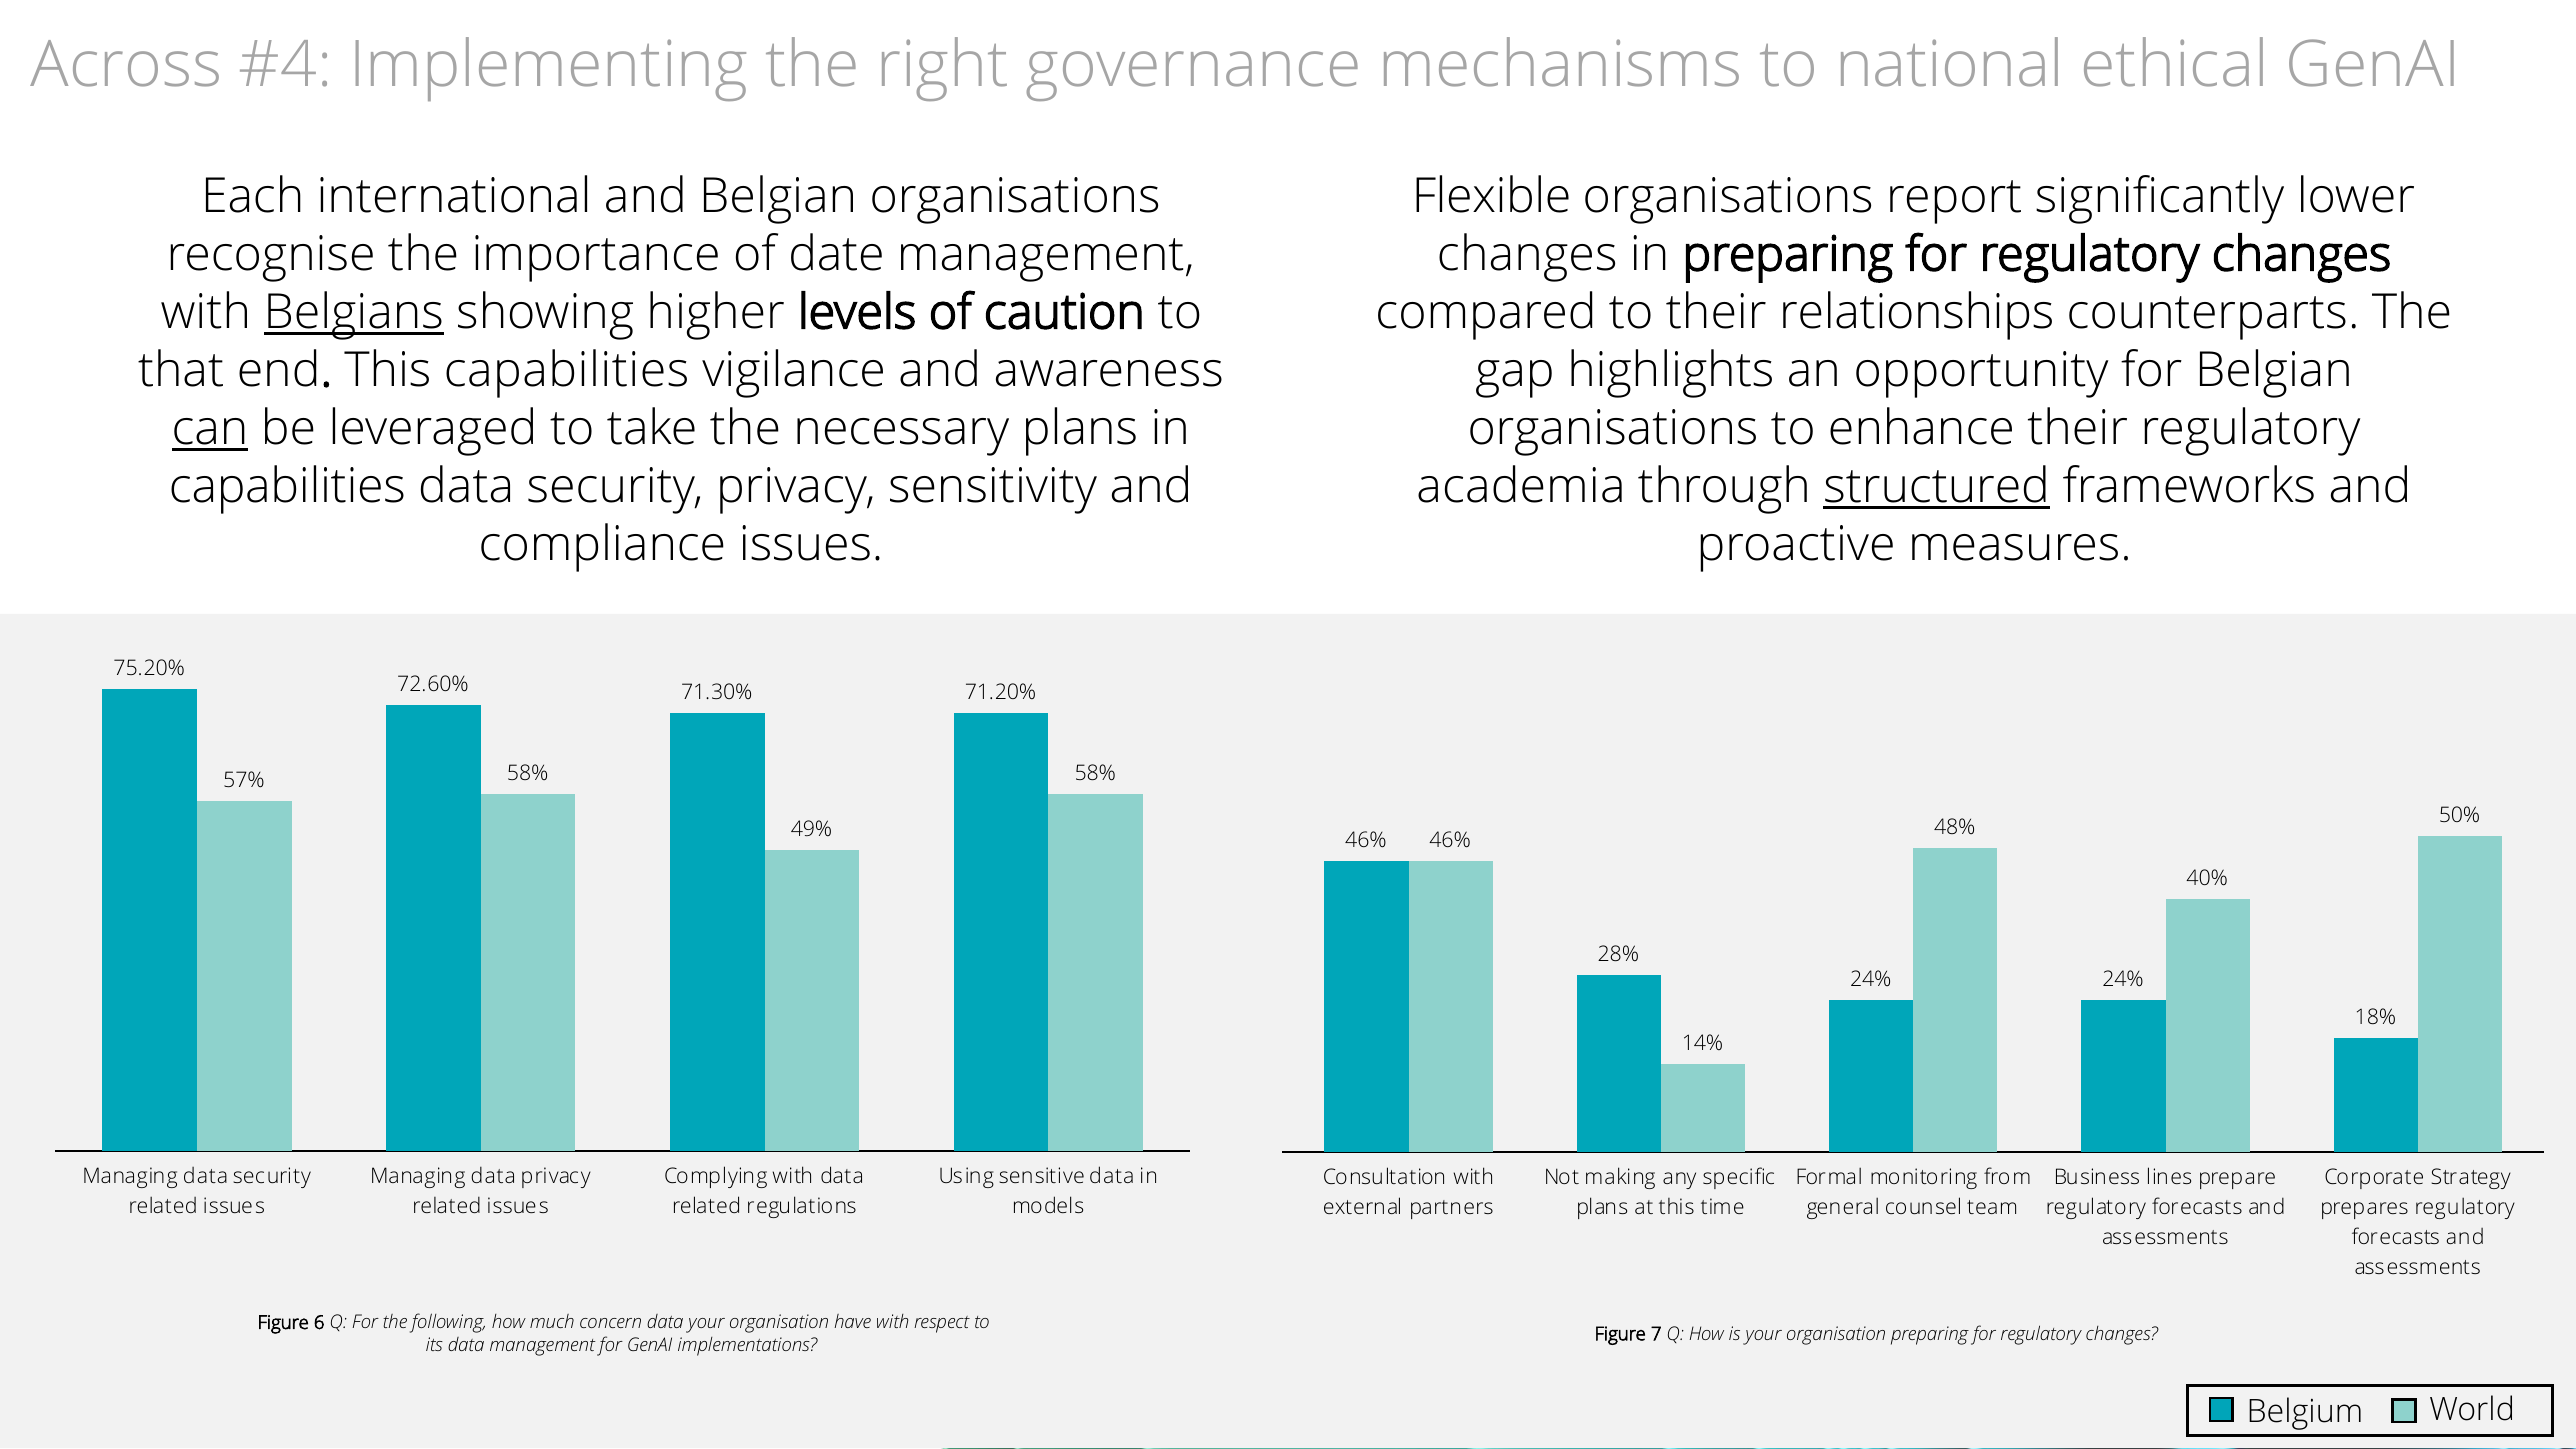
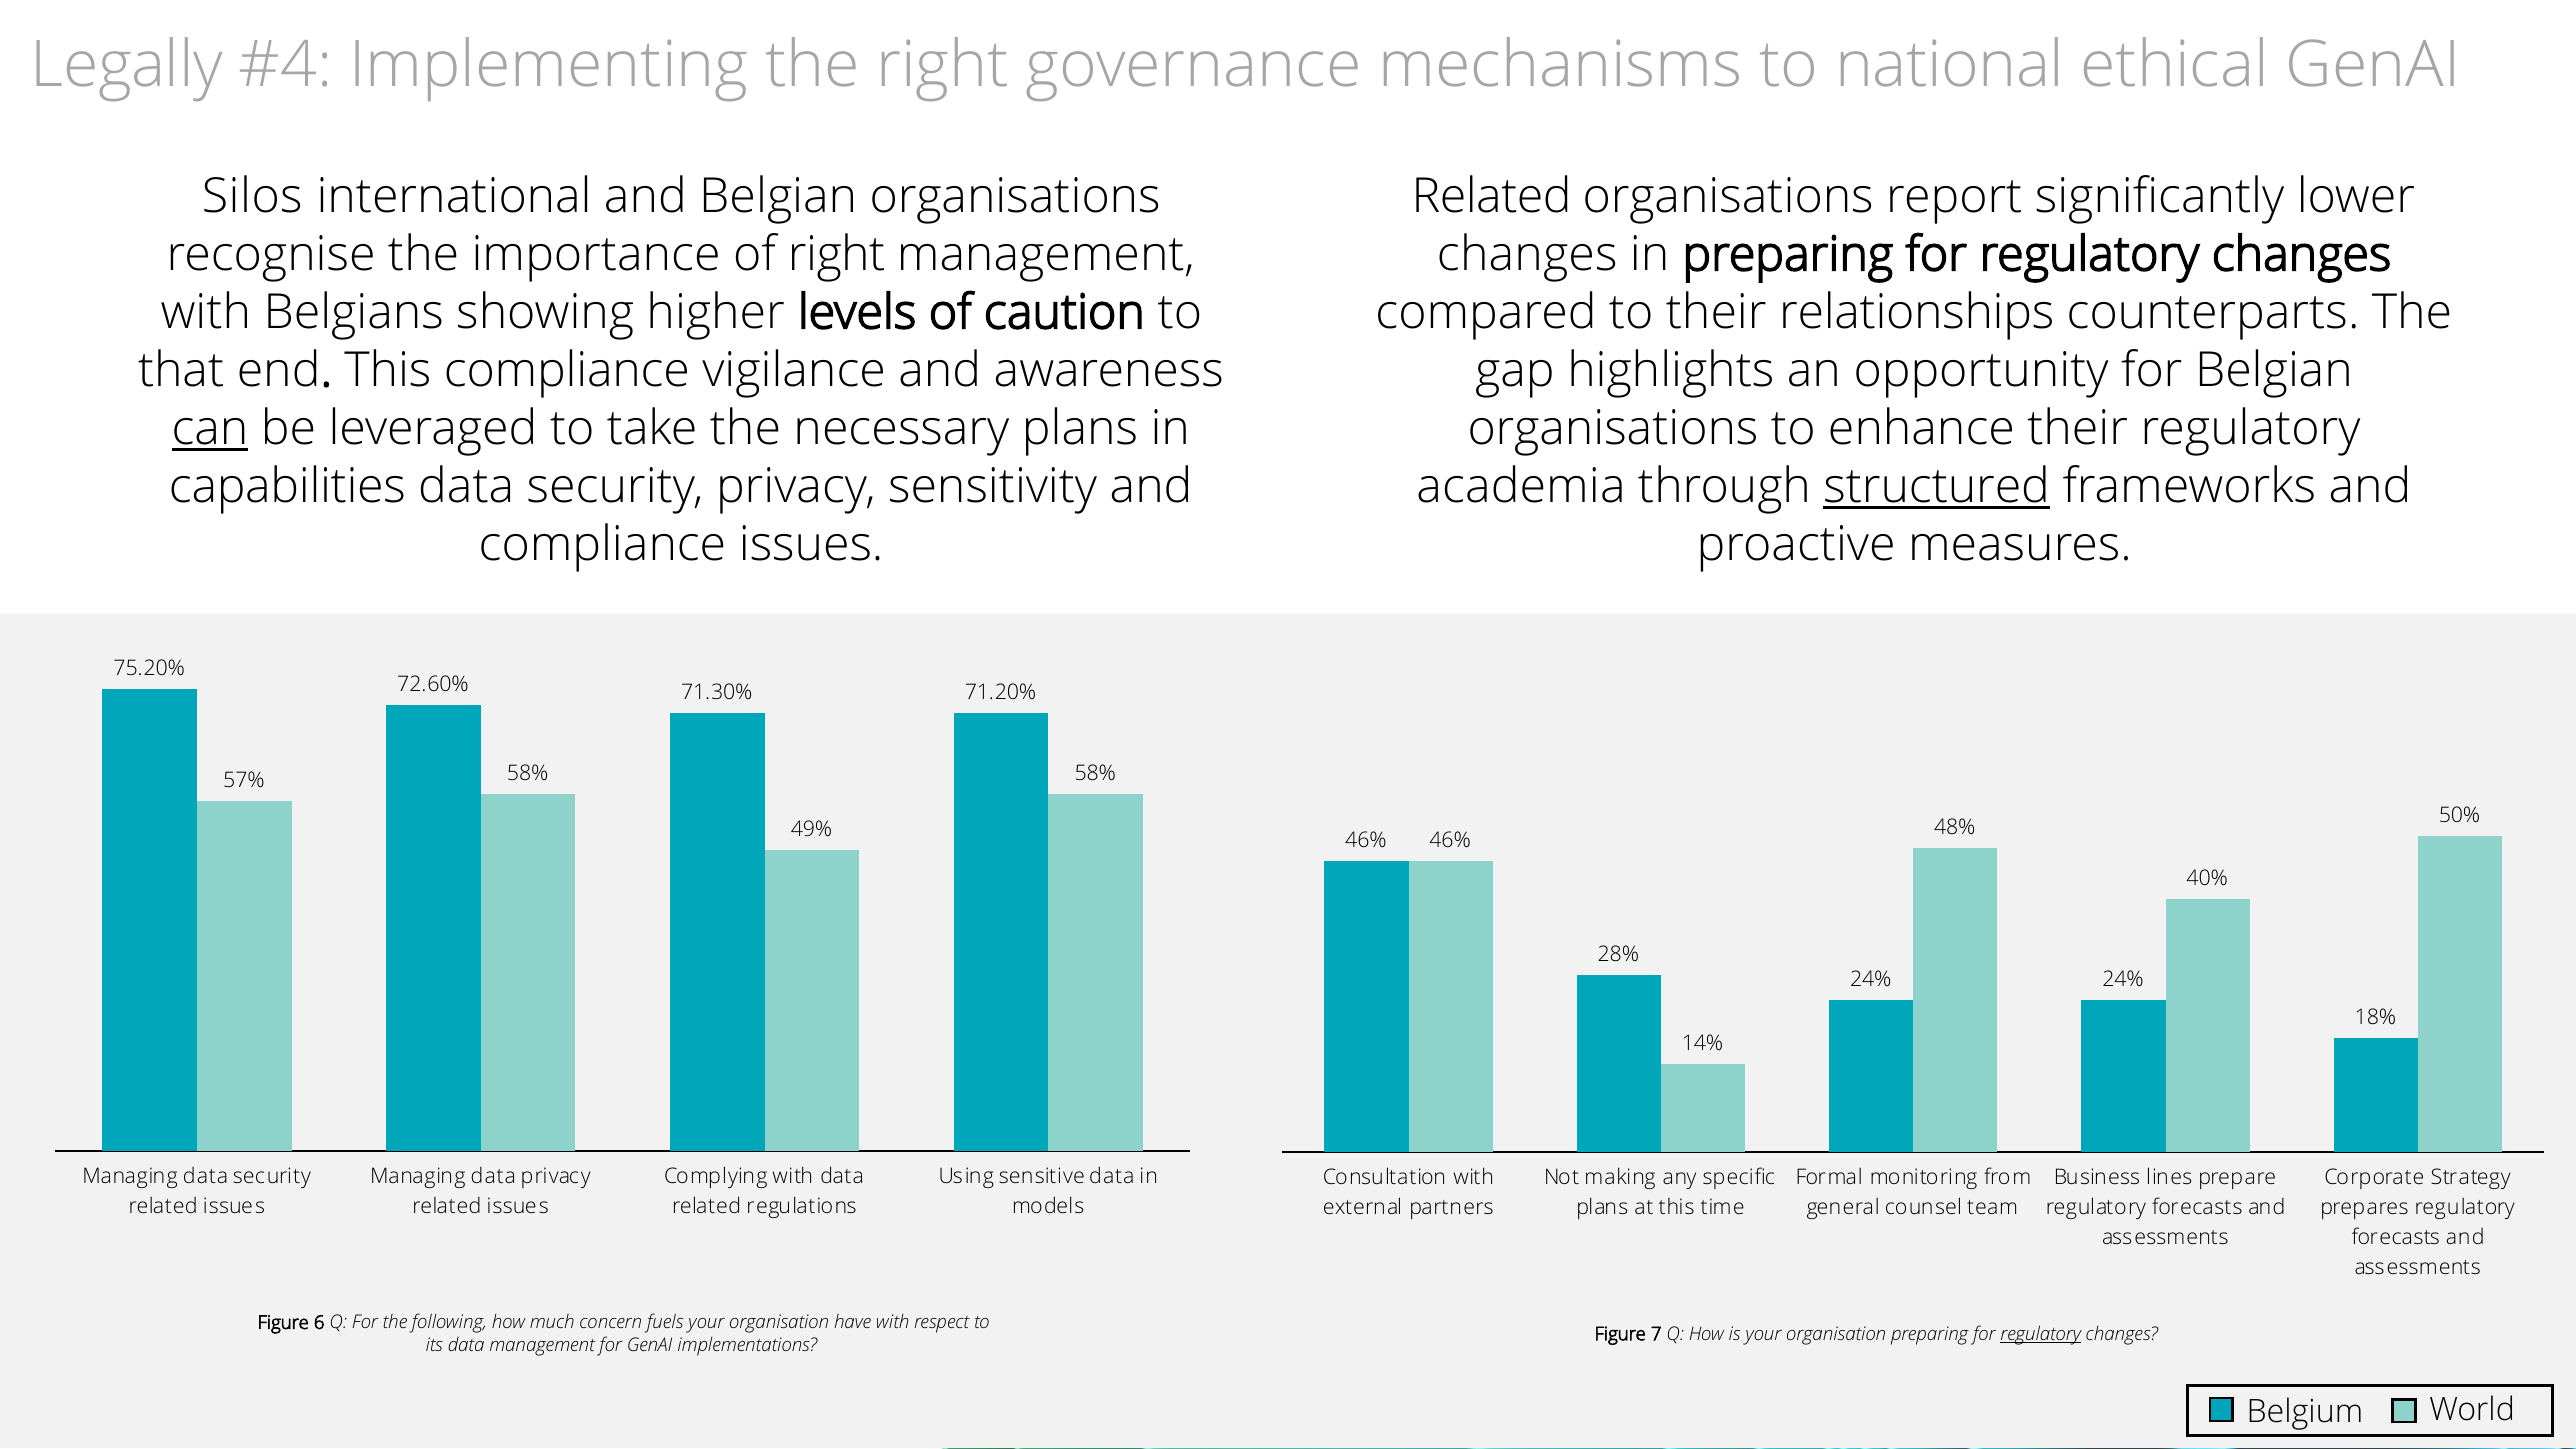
Across: Across -> Legally
Each: Each -> Silos
Flexible at (1492, 197): Flexible -> Related
of date: date -> right
Belgians underline: present -> none
This capabilities: capabilities -> compliance
concern data: data -> fuels
regulatory at (2041, 1334) underline: none -> present
